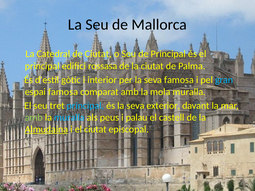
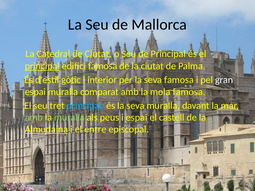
principal at (42, 66) underline: none -> present
edifici rossasa: rossasa -> famosa
gran colour: light blue -> white
espai famosa: famosa -> muralla
mola muralla: muralla -> famosa
seva exterior: exterior -> muralla
muralla at (69, 118) colour: light blue -> light green
i palau: palau -> espai
el ciutat: ciutat -> entre
